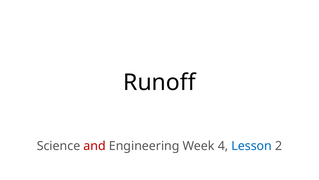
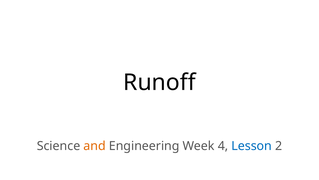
and colour: red -> orange
